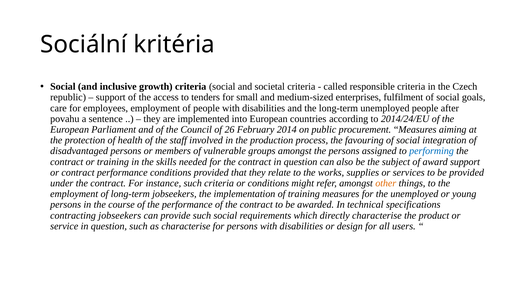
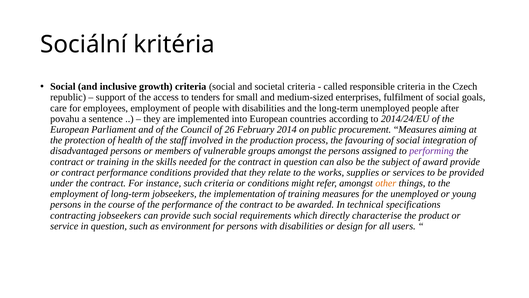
performing colour: blue -> purple
award support: support -> provide
as characterise: characterise -> environment
